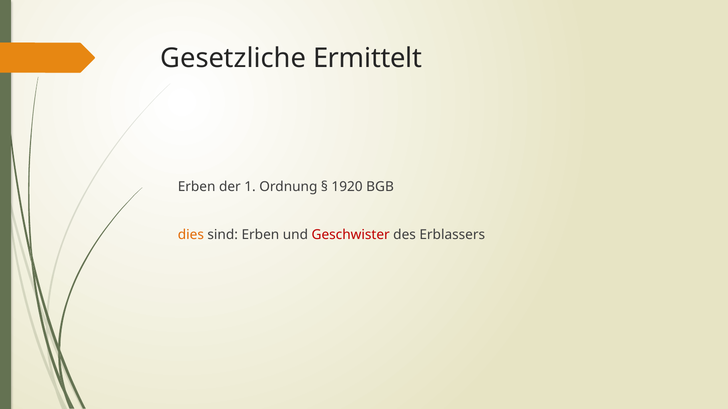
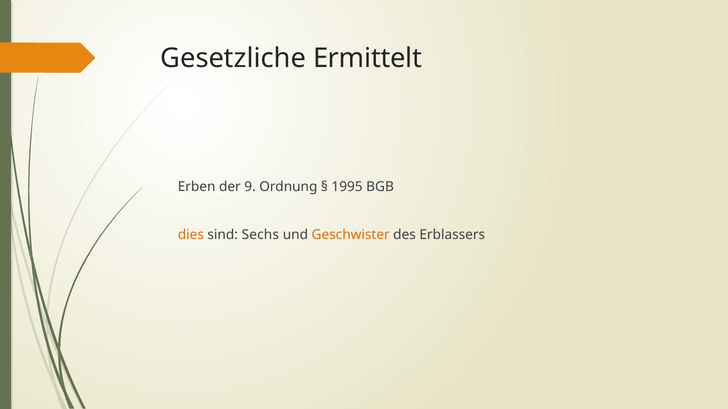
1: 1 -> 9
1920: 1920 -> 1995
sind Erben: Erben -> Sechs
Geschwister colour: red -> orange
